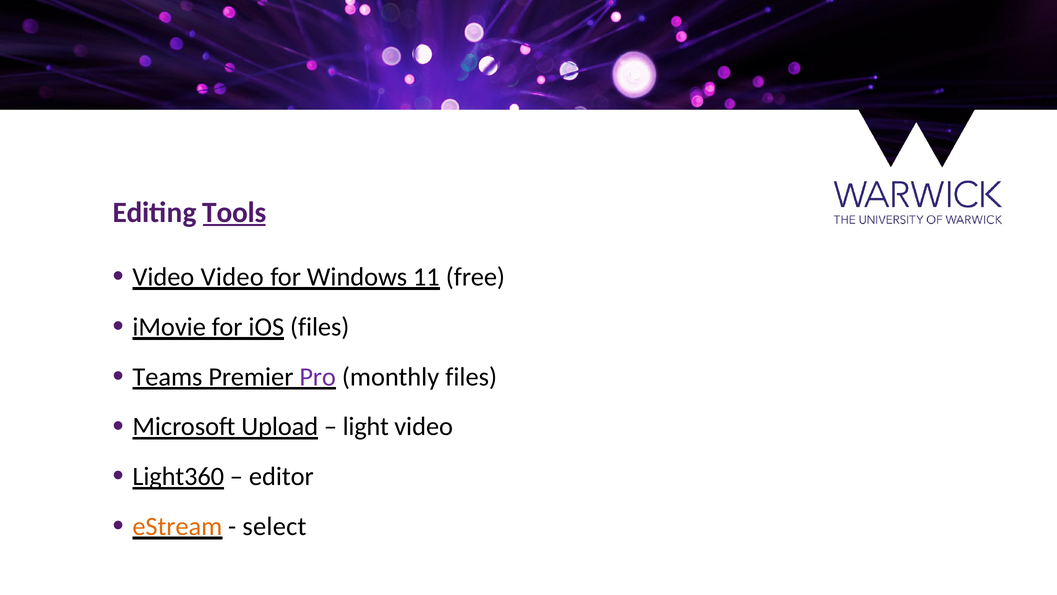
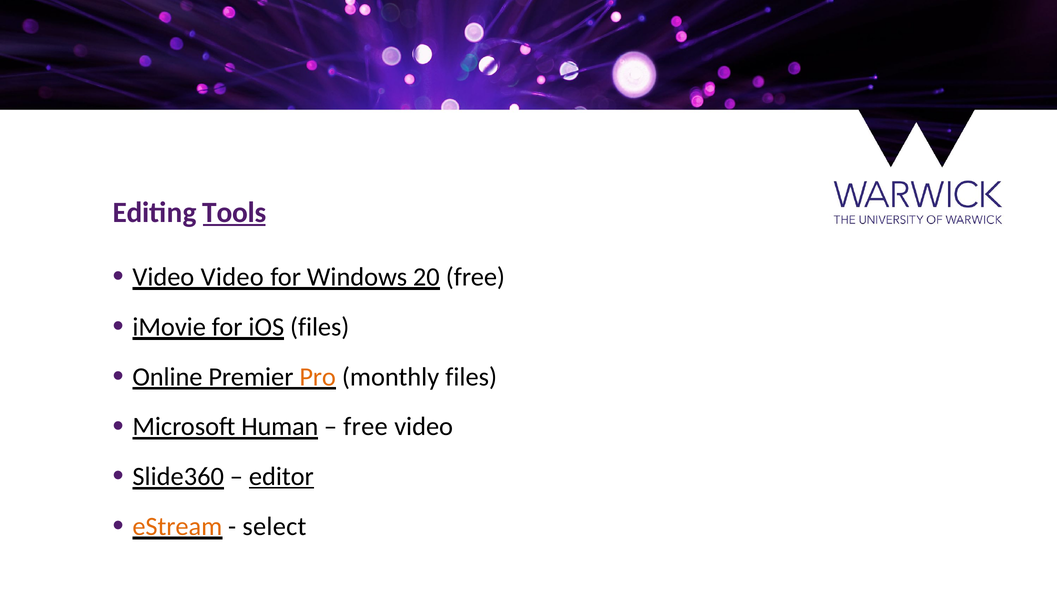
11: 11 -> 20
Teams: Teams -> Online
Pro colour: purple -> orange
Upload: Upload -> Human
light at (366, 426): light -> free
Light360: Light360 -> Slide360
editor underline: none -> present
